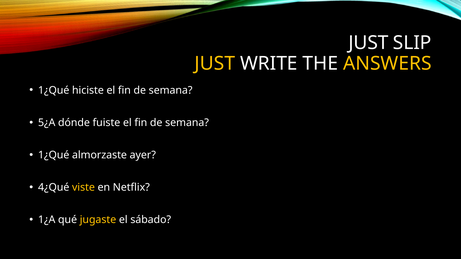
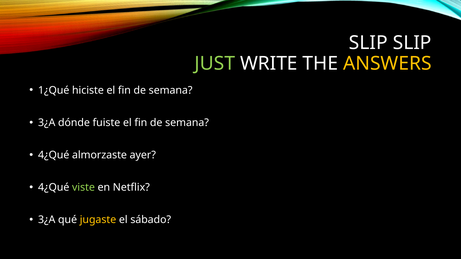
JUST at (368, 43): JUST -> SLIP
JUST at (215, 64) colour: yellow -> light green
5¿A at (47, 123): 5¿A -> 3¿A
1¿Qué at (54, 155): 1¿Qué -> 4¿Qué
viste colour: yellow -> light green
1¿A at (47, 220): 1¿A -> 3¿A
